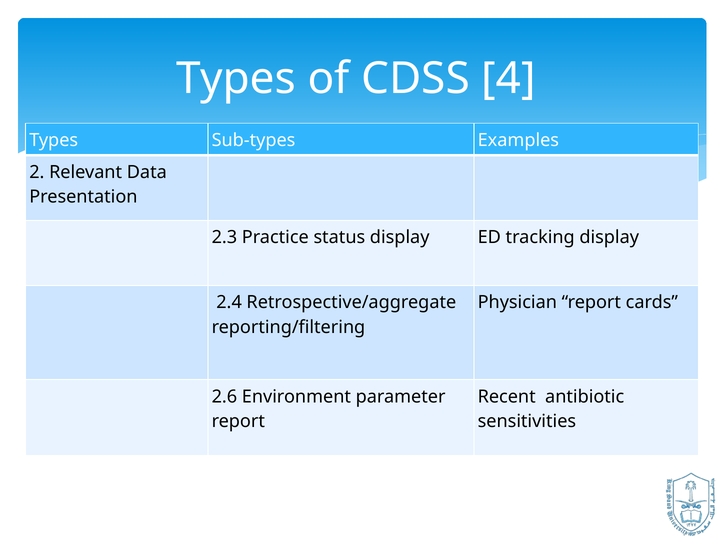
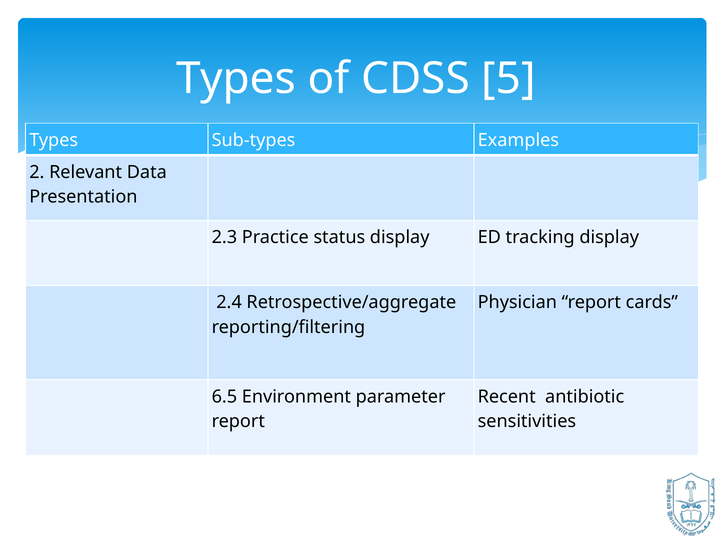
4: 4 -> 5
2.6: 2.6 -> 6.5
